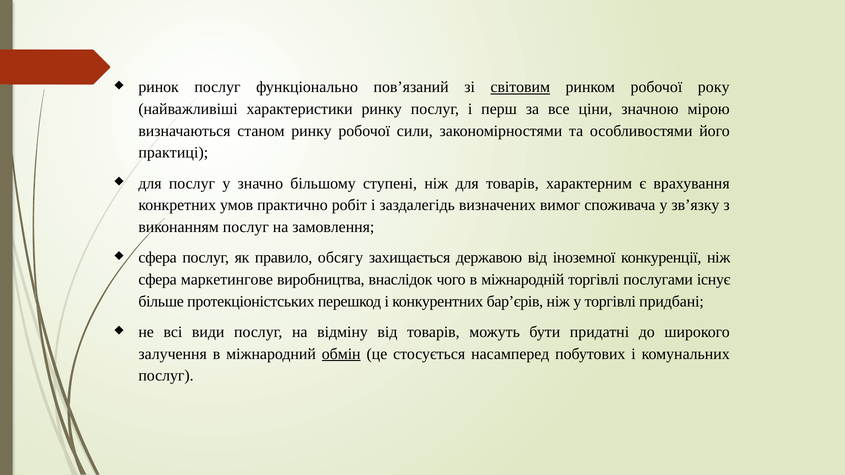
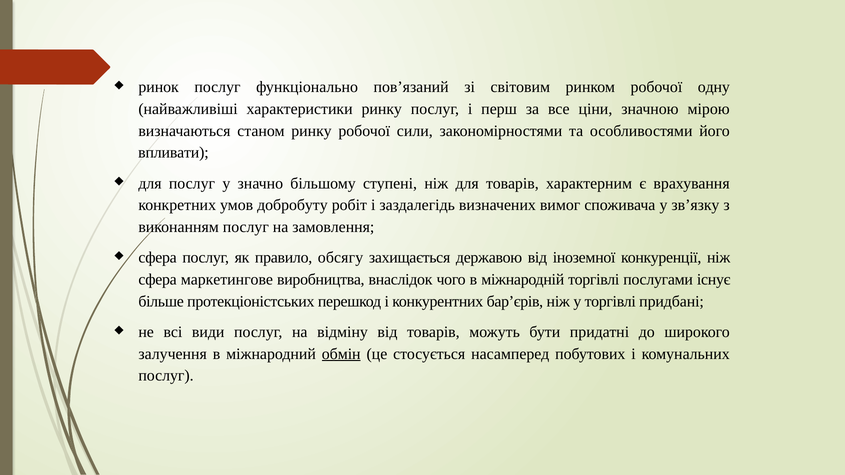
світовим underline: present -> none
року: року -> одну
практиці: практиці -> впливати
практично: практично -> добробуту
